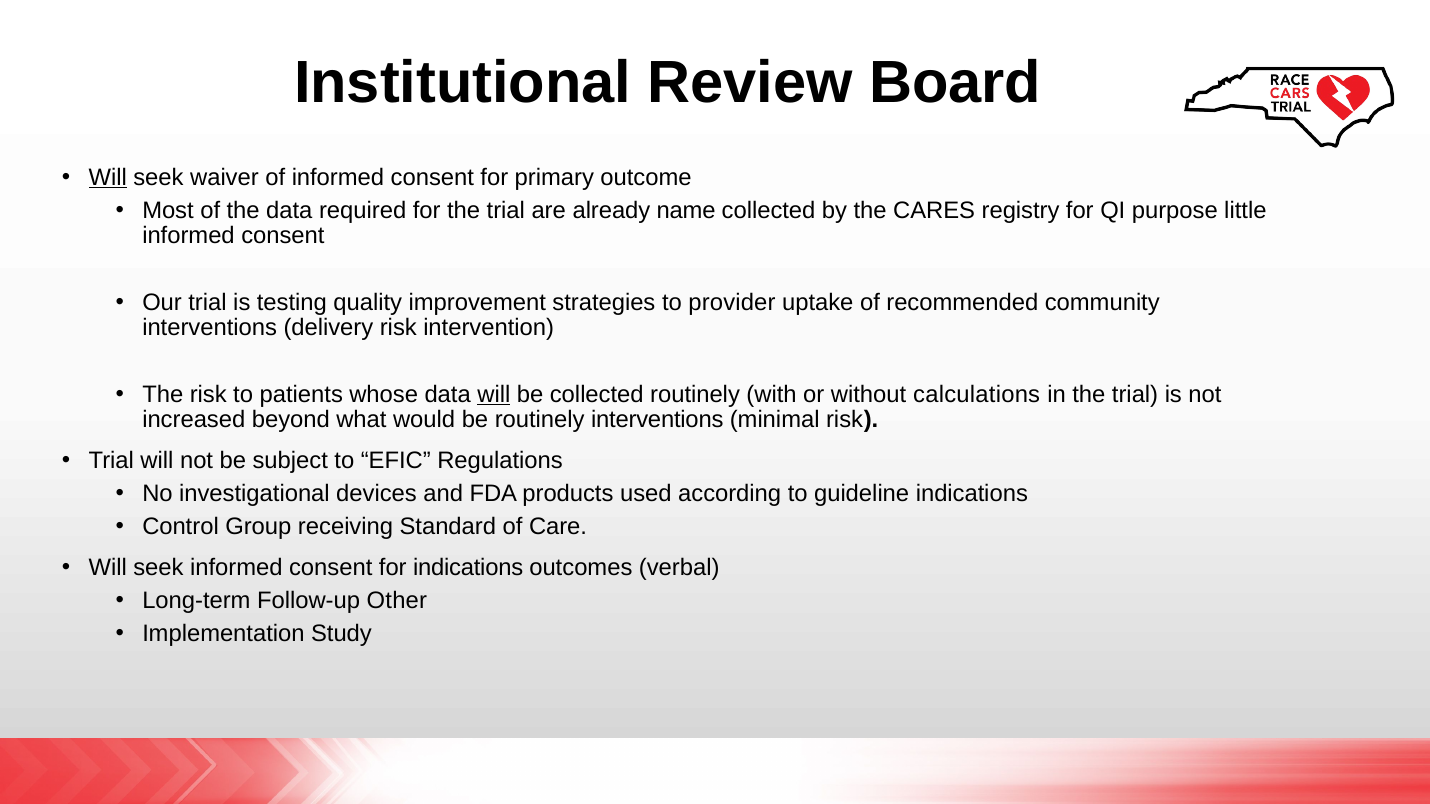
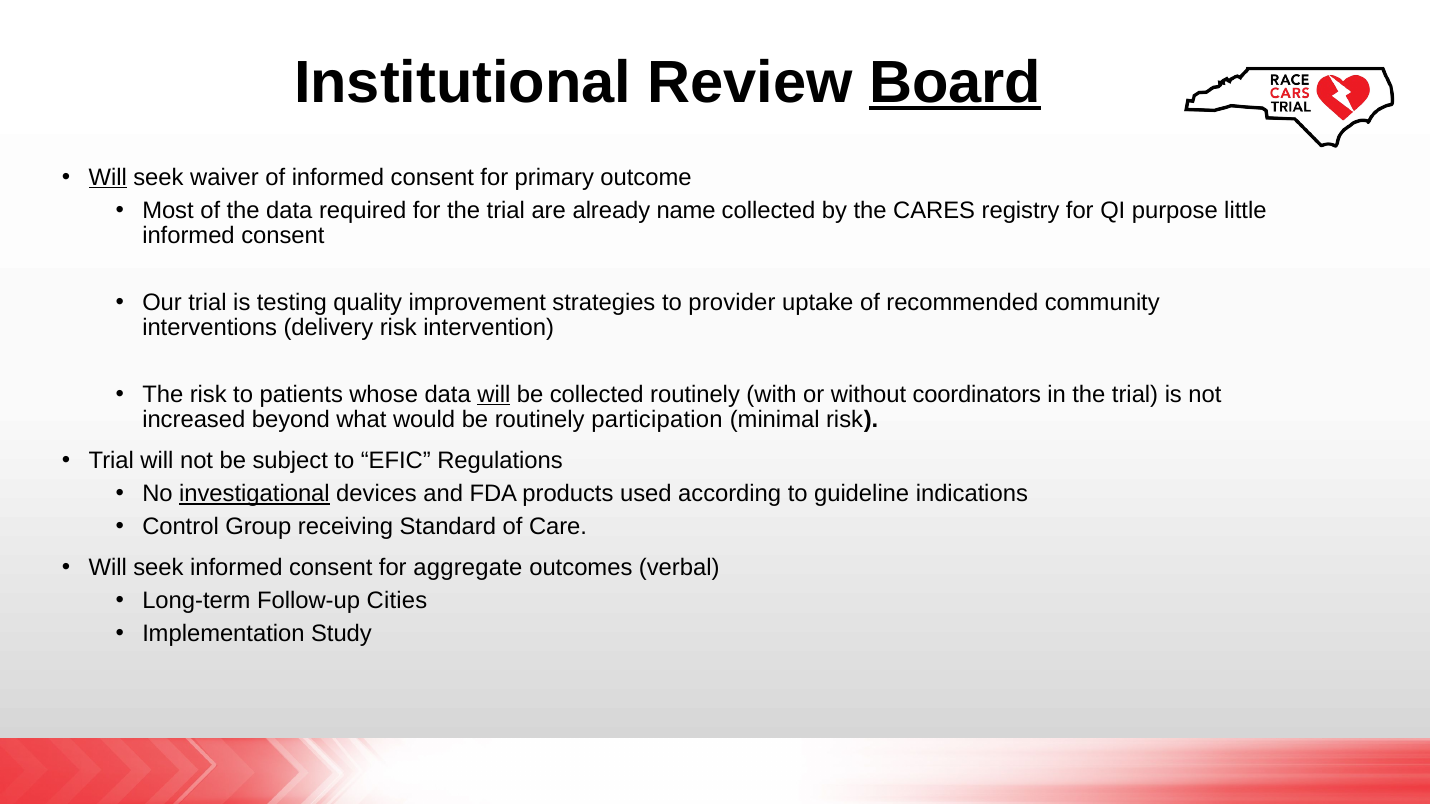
Board underline: none -> present
calculations: calculations -> coordinators
routinely interventions: interventions -> participation
investigational underline: none -> present
for indications: indications -> aggregate
Other: Other -> Cities
